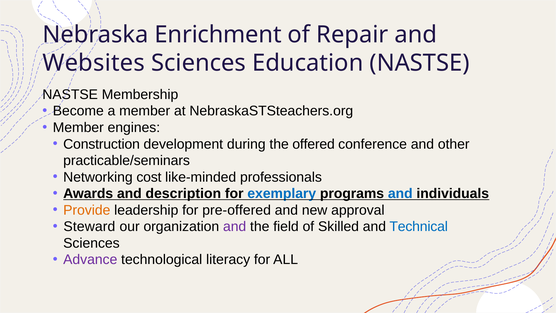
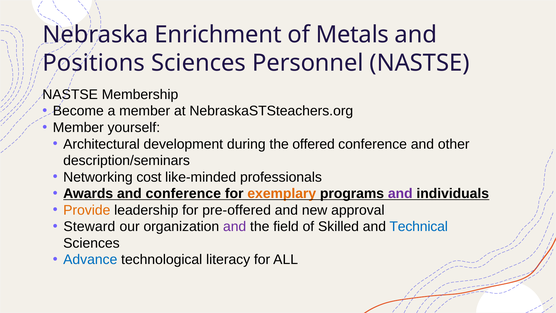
Repair: Repair -> Metals
Websites: Websites -> Positions
Education: Education -> Personnel
engines: engines -> yourself
Construction: Construction -> Architectural
practicable/seminars: practicable/seminars -> description/seminars
and description: description -> conference
exemplary colour: blue -> orange
and at (400, 193) colour: blue -> purple
Advance colour: purple -> blue
